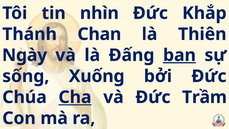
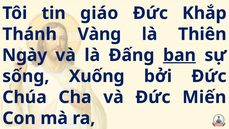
nhìn: nhìn -> giáo
Chan: Chan -> Vàng
Cha underline: present -> none
Trầm: Trầm -> Miến
